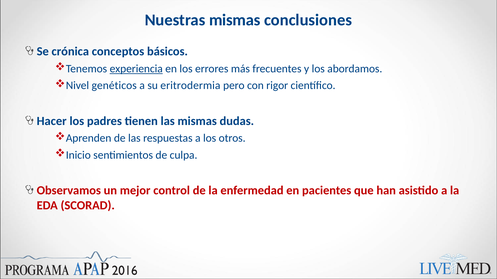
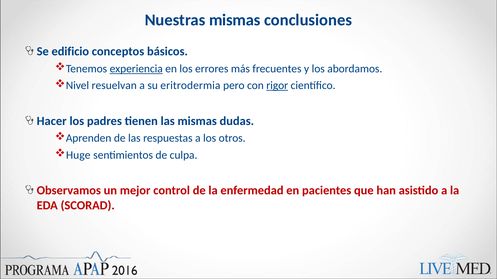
crónica: crónica -> edificio
genéticos: genéticos -> resuelvan
rigor underline: none -> present
Inicio: Inicio -> Huge
